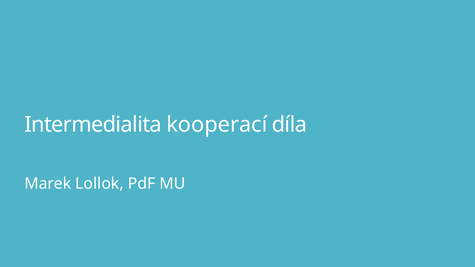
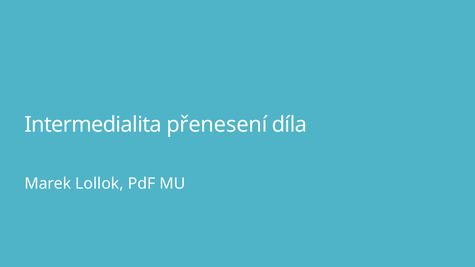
kooperací: kooperací -> přenesení
